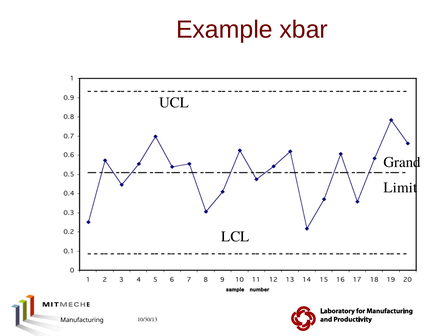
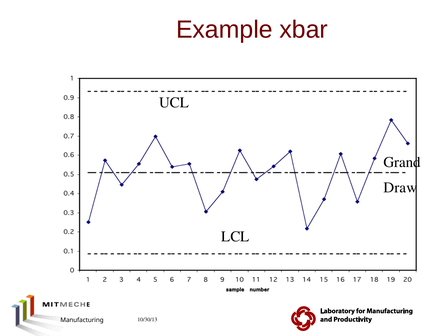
Limit: Limit -> Draw
